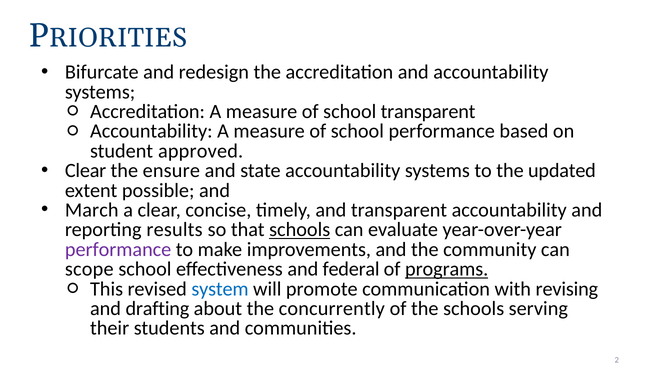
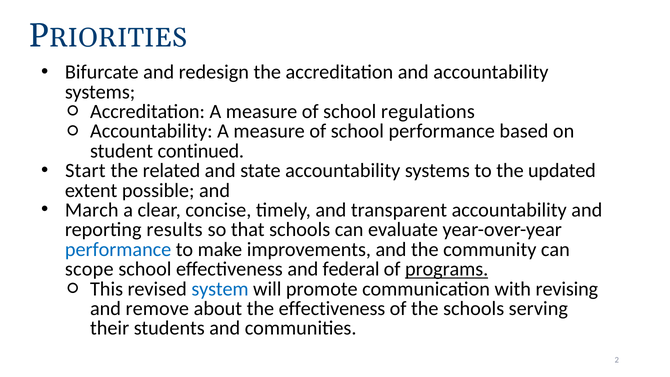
school transparent: transparent -> regulations
approved: approved -> continued
Clear at (86, 171): Clear -> Start
ensure: ensure -> related
schools at (300, 230) underline: present -> none
performance at (118, 249) colour: purple -> blue
drafting: drafting -> remove
the concurrently: concurrently -> effectiveness
